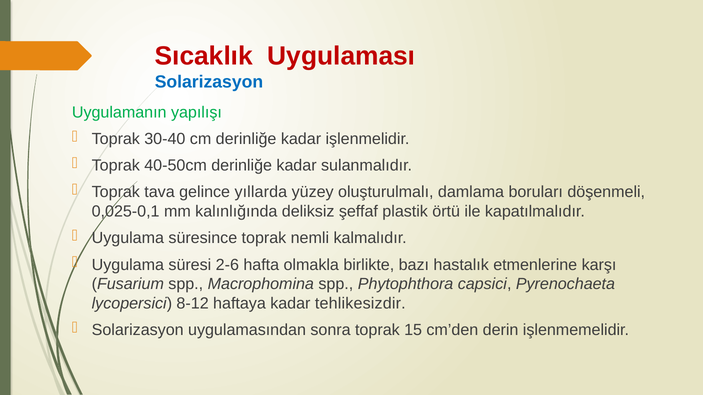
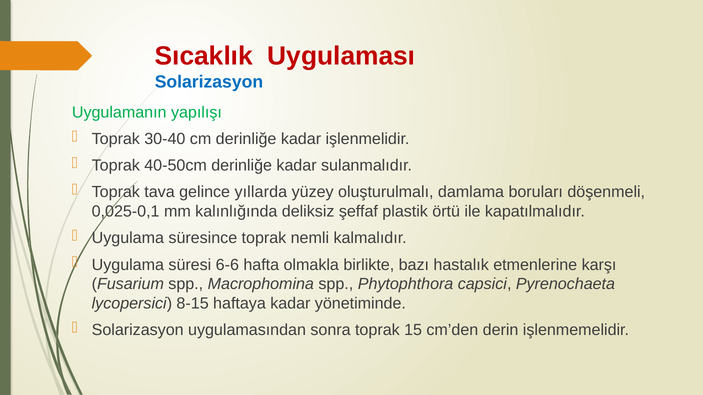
2-6: 2-6 -> 6-6
8-12: 8-12 -> 8-15
tehlikesizdir: tehlikesizdir -> yönetiminde
